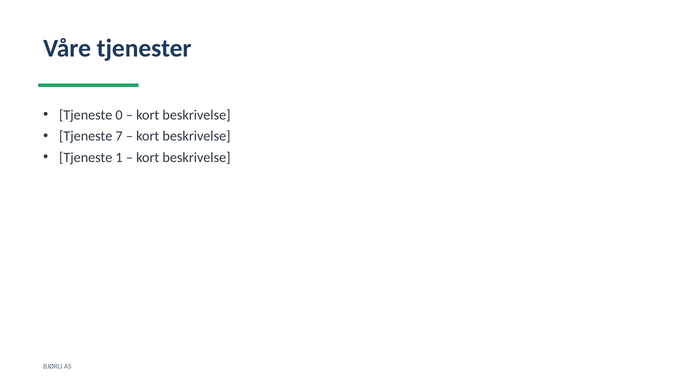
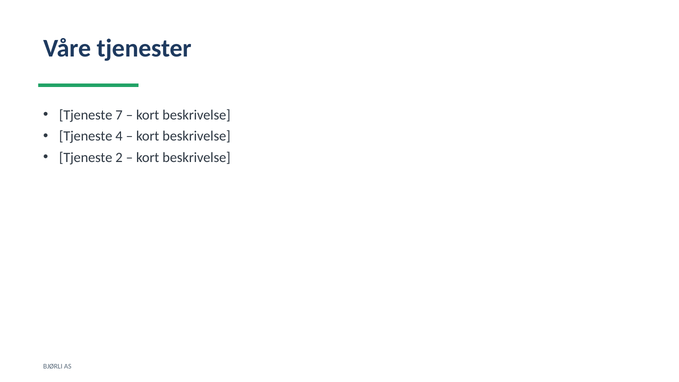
0: 0 -> 7
7: 7 -> 4
1: 1 -> 2
